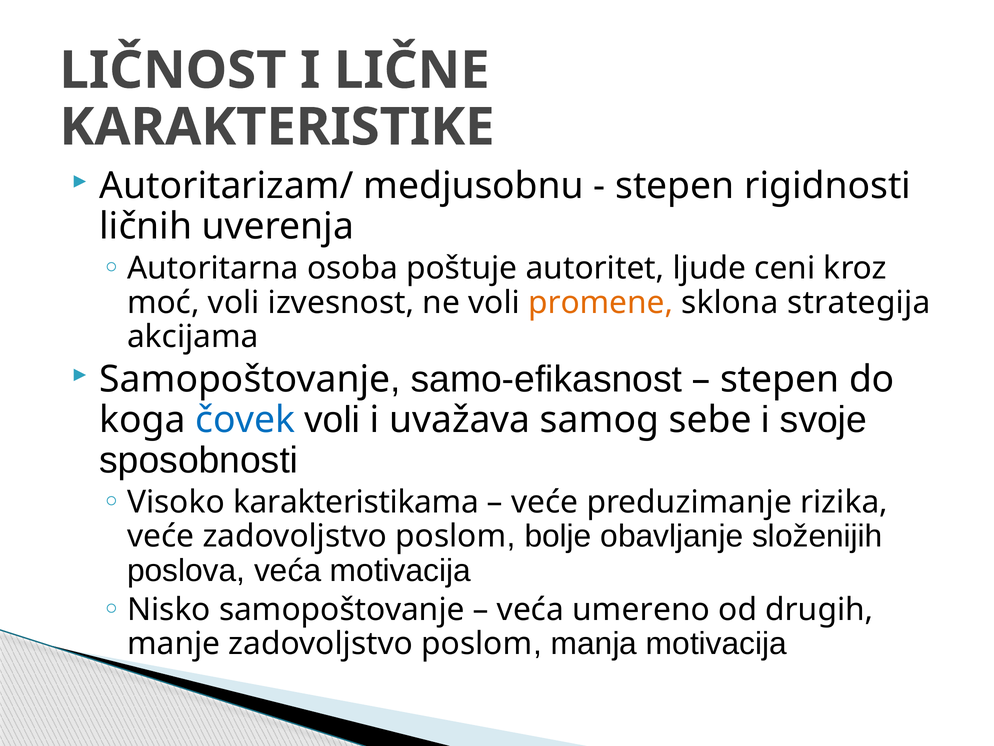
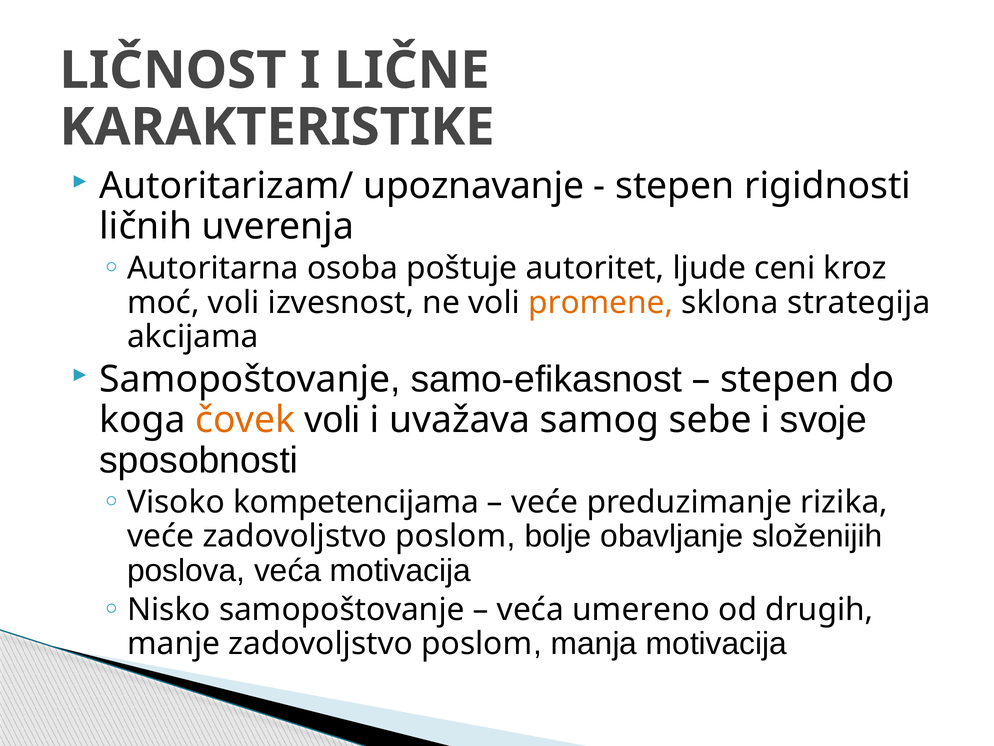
medjusobnu: medjusobnu -> upoznavanje
čovek colour: blue -> orange
karakteristikama: karakteristikama -> kompetencijama
